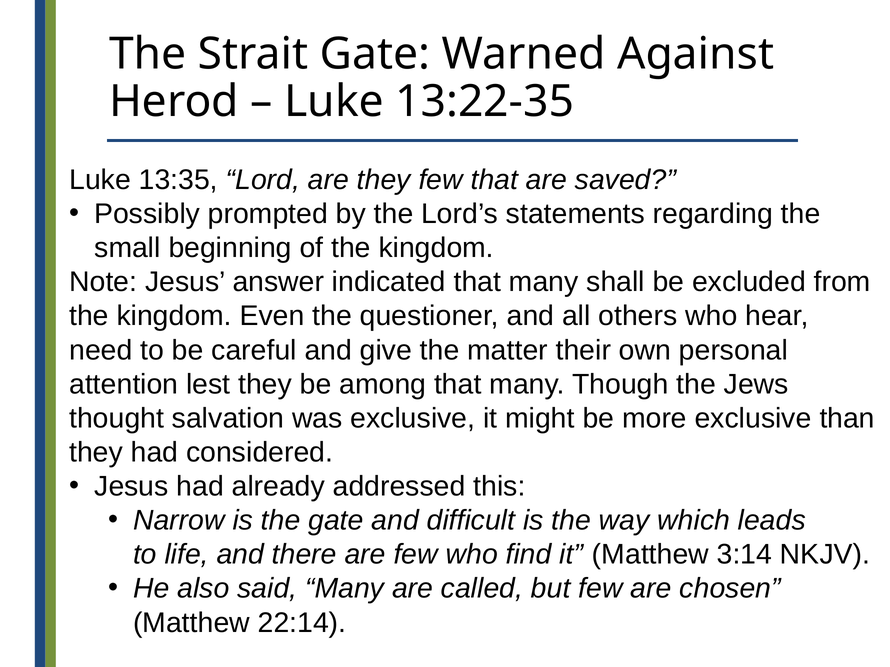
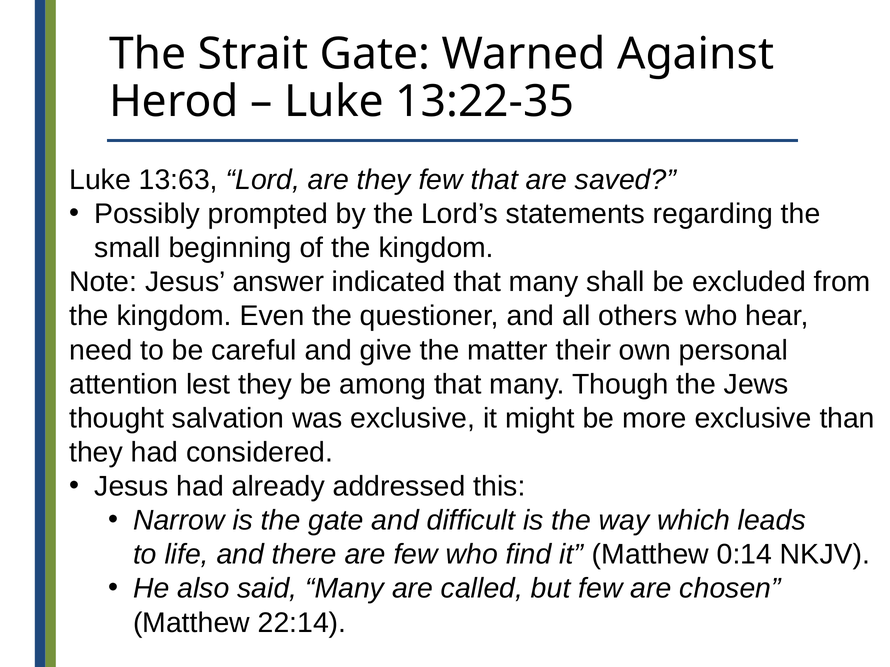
13:35: 13:35 -> 13:63
3:14: 3:14 -> 0:14
